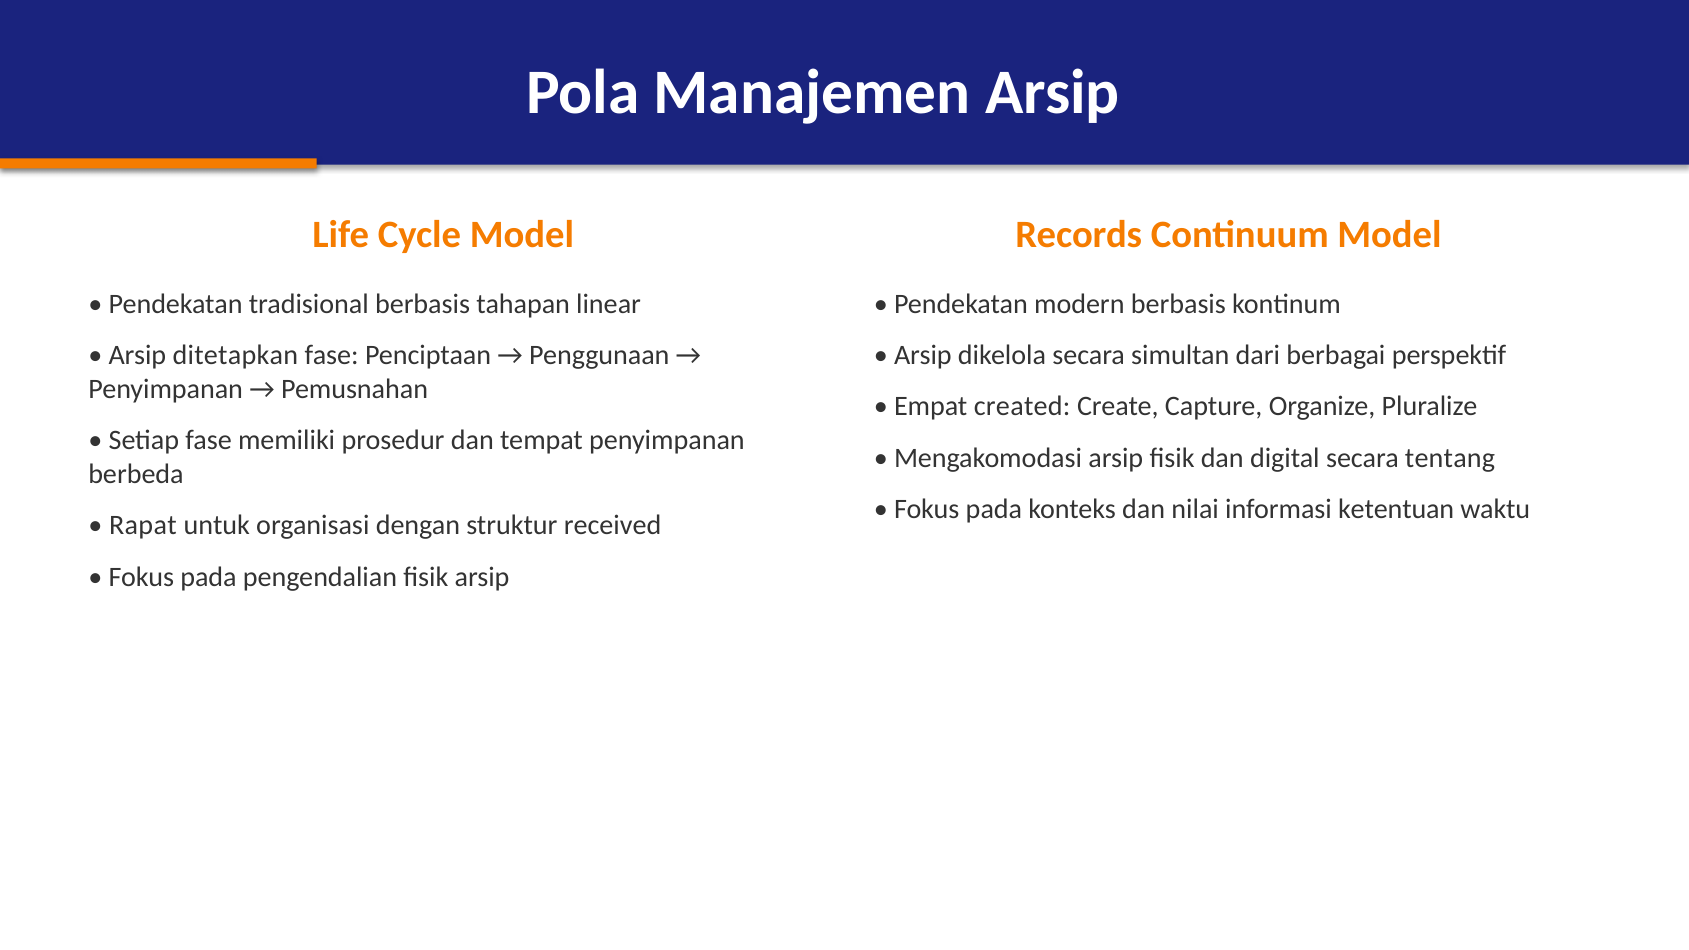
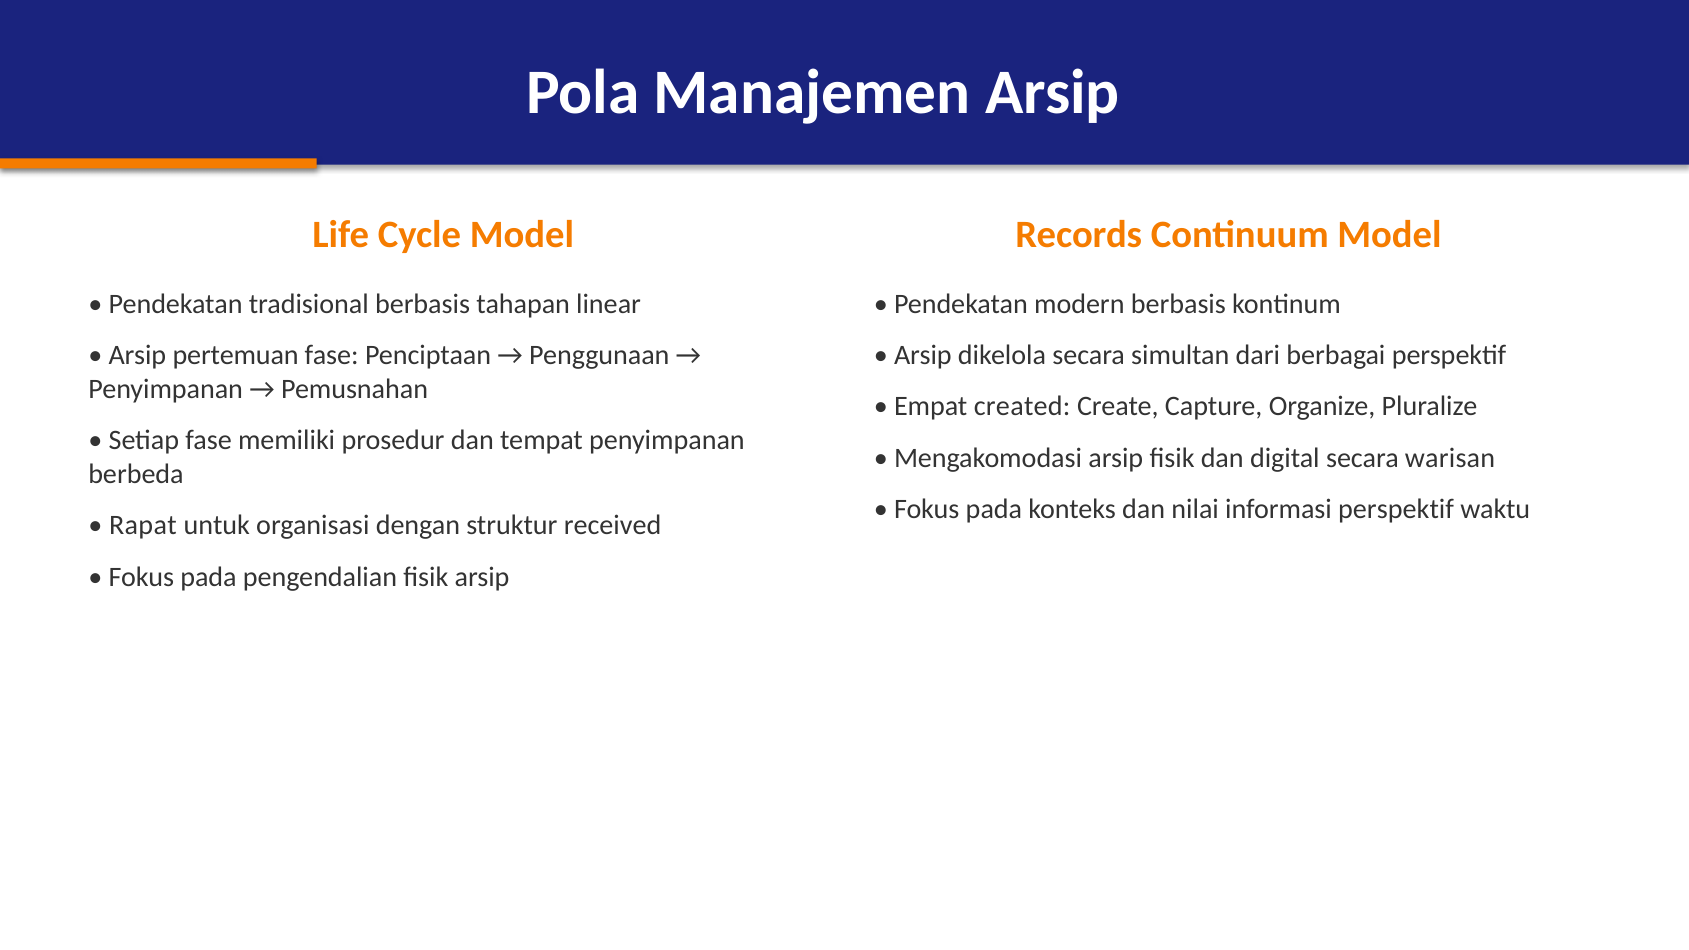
ditetapkan: ditetapkan -> pertemuan
tentang: tentang -> warisan
informasi ketentuan: ketentuan -> perspektif
